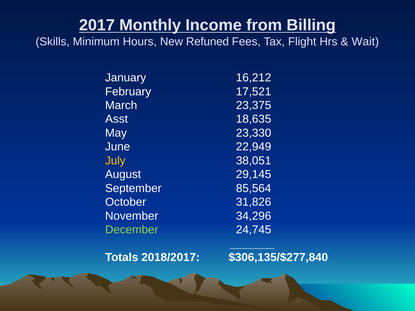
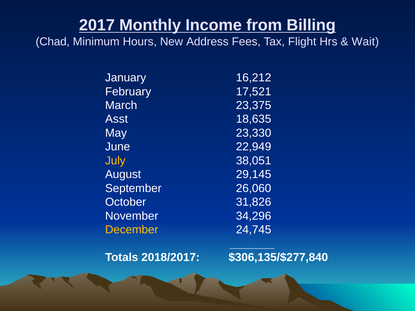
Skills: Skills -> Chad
Refuned: Refuned -> Address
85,564: 85,564 -> 26,060
December colour: light green -> yellow
